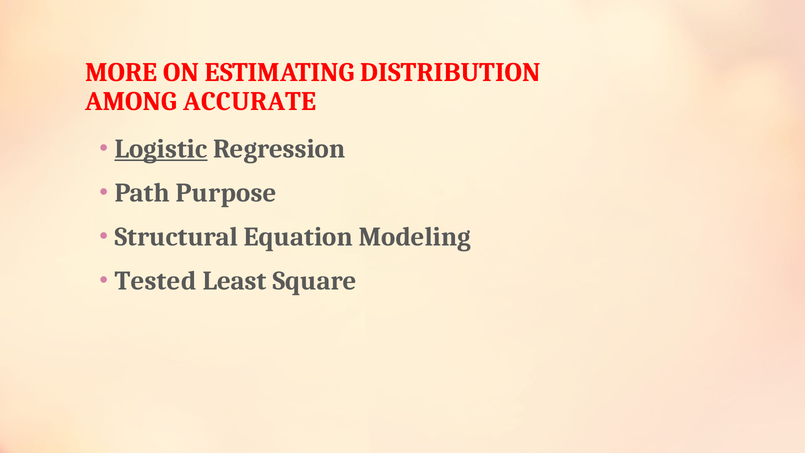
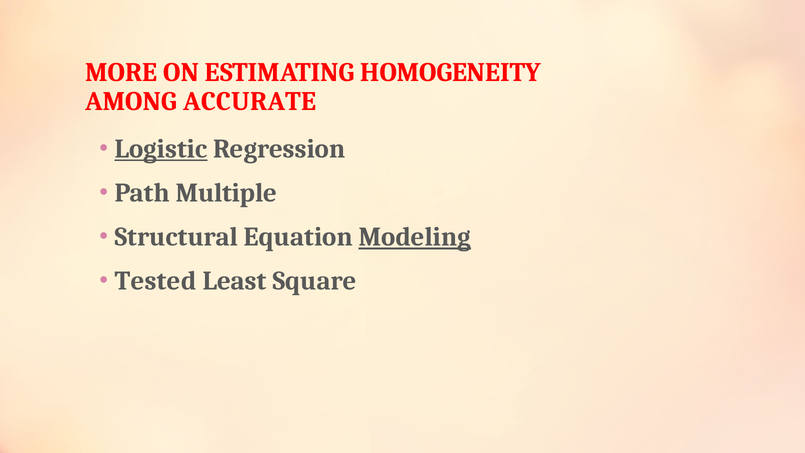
DISTRIBUTION: DISTRIBUTION -> HOMOGENEITY
Purpose: Purpose -> Multiple
Modeling underline: none -> present
